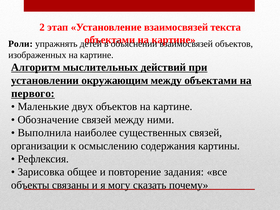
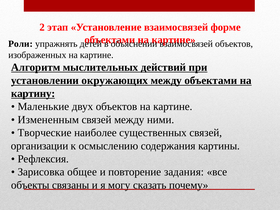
текста: текста -> форме
окружающим: окружающим -> окружающих
первого: первого -> картину
Обозначение: Обозначение -> Измененным
Выполнила: Выполнила -> Творческие
